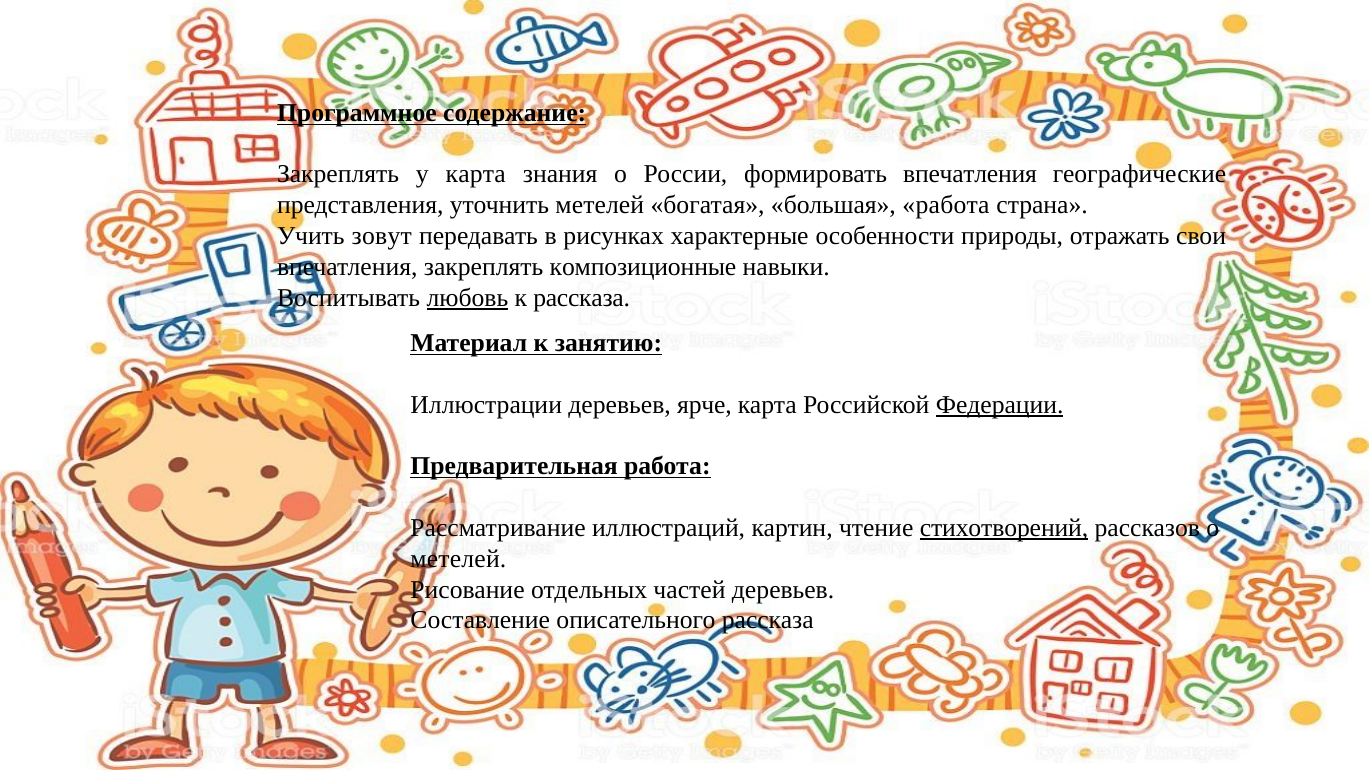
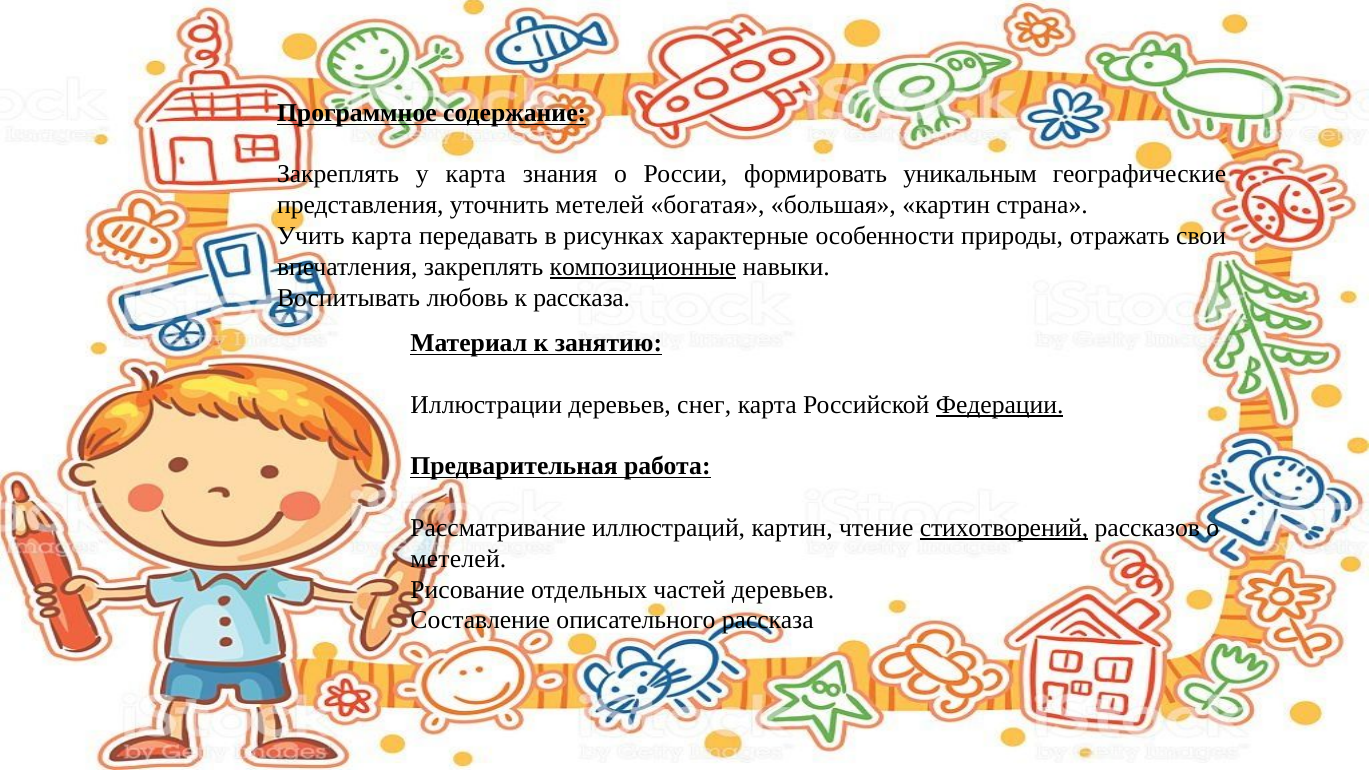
формировать впечатления: впечатления -> уникальным
большая работа: работа -> картин
Учить зовут: зовут -> карта
композиционные underline: none -> present
любовь underline: present -> none
ярче: ярче -> снег
